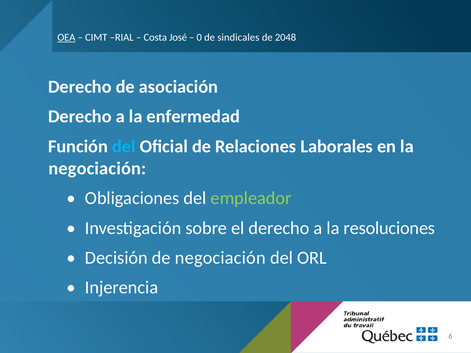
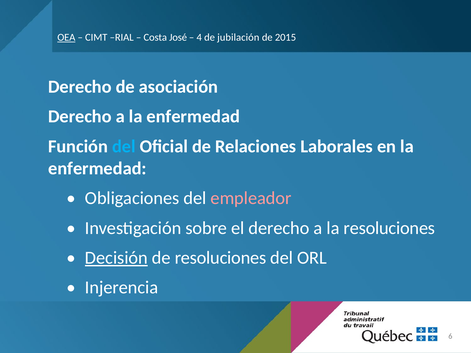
0: 0 -> 4
sindicales: sindicales -> jubilación
2048: 2048 -> 2015
negociación at (97, 168): negociación -> enfermedad
empleador colour: light green -> pink
Decisión underline: none -> present
de negociación: negociación -> resoluciones
